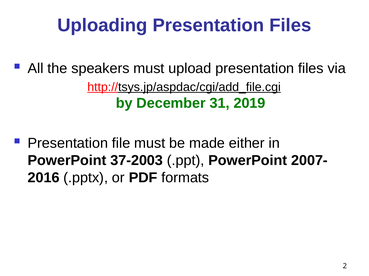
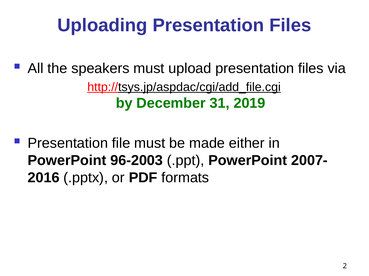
37-2003: 37-2003 -> 96-2003
